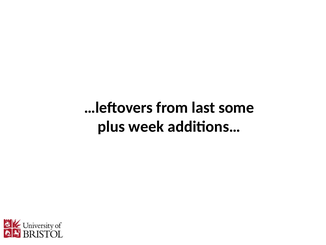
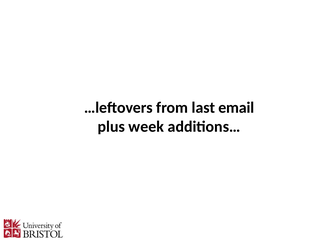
some: some -> email
